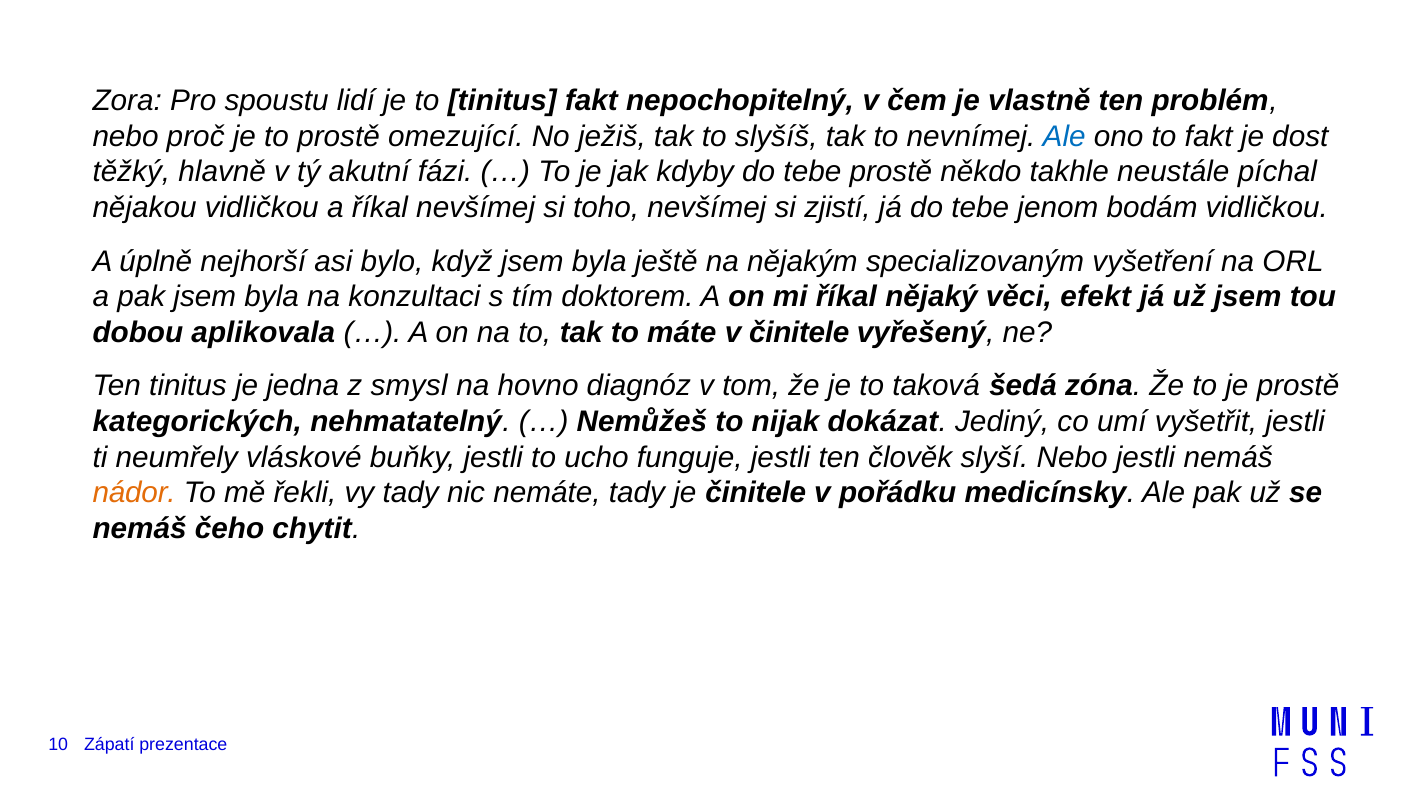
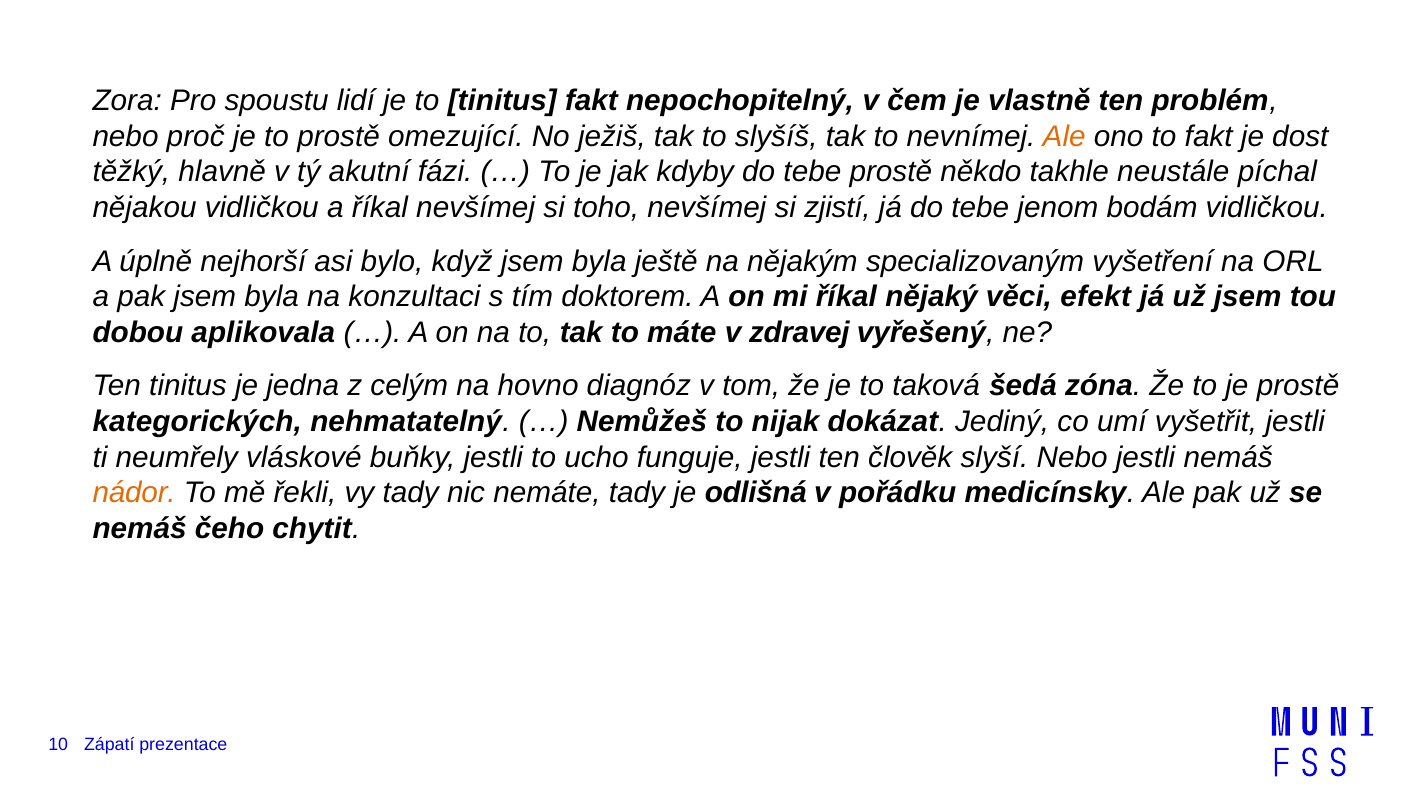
Ale at (1064, 136) colour: blue -> orange
v činitele: činitele -> zdravej
smysl: smysl -> celým
je činitele: činitele -> odlišná
